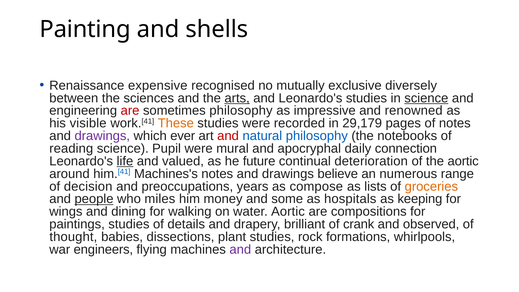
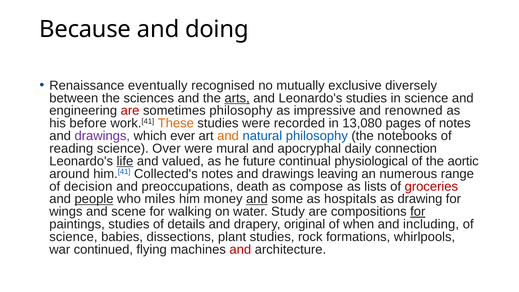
Painting: Painting -> Because
shells: shells -> doing
expensive: expensive -> eventually
science at (426, 98) underline: present -> none
visible: visible -> before
29,179: 29,179 -> 13,080
and at (228, 136) colour: red -> orange
Pupil: Pupil -> Over
deterioration: deterioration -> physiological
Machines's: Machines's -> Collected's
believe: believe -> leaving
years: years -> death
groceries colour: orange -> red
and at (257, 199) underline: none -> present
keeping: keeping -> drawing
dining: dining -> scene
water Aortic: Aortic -> Study
for at (418, 212) underline: none -> present
brilliant: brilliant -> original
crank: crank -> when
observed: observed -> including
thought at (73, 237): thought -> science
engineers: engineers -> continued
and at (240, 249) colour: purple -> red
